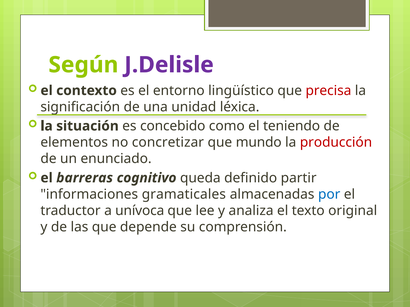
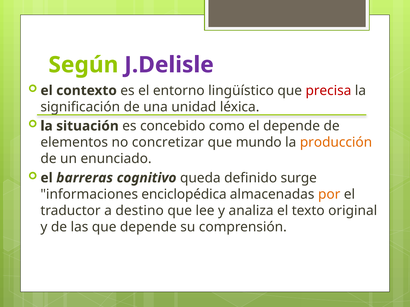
el teniendo: teniendo -> depende
producción colour: red -> orange
partir: partir -> surge
gramaticales: gramaticales -> enciclopédica
por colour: blue -> orange
unívoca: unívoca -> destino
